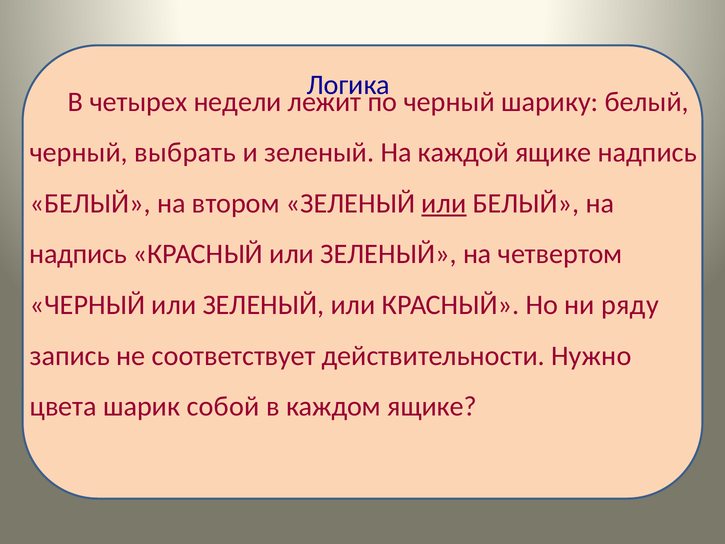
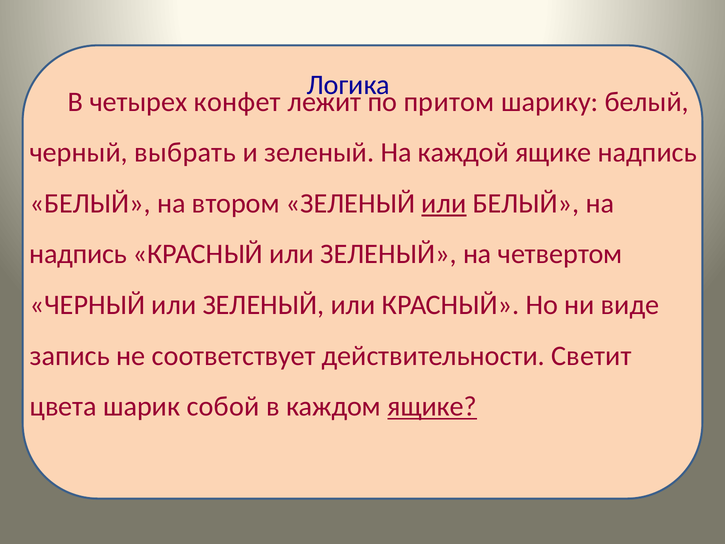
недели: недели -> конфет
по черный: черный -> притом
ряду: ряду -> виде
Нужно: Нужно -> Светит
ящике at (432, 406) underline: none -> present
